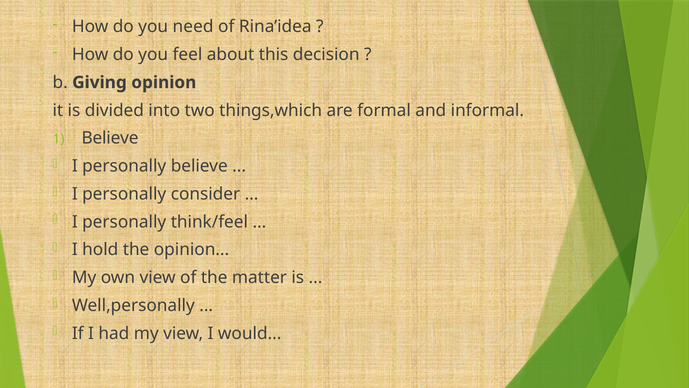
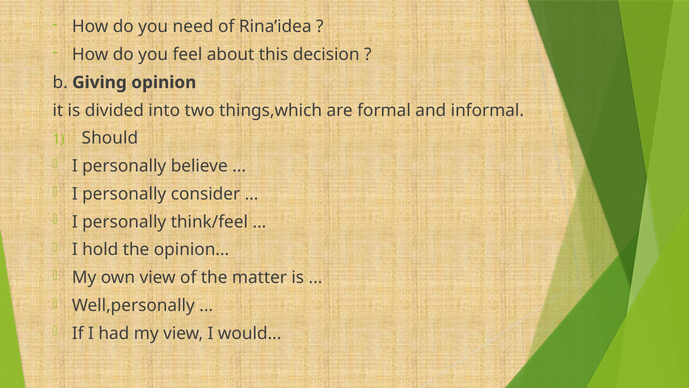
Believe at (110, 138): Believe -> Should
